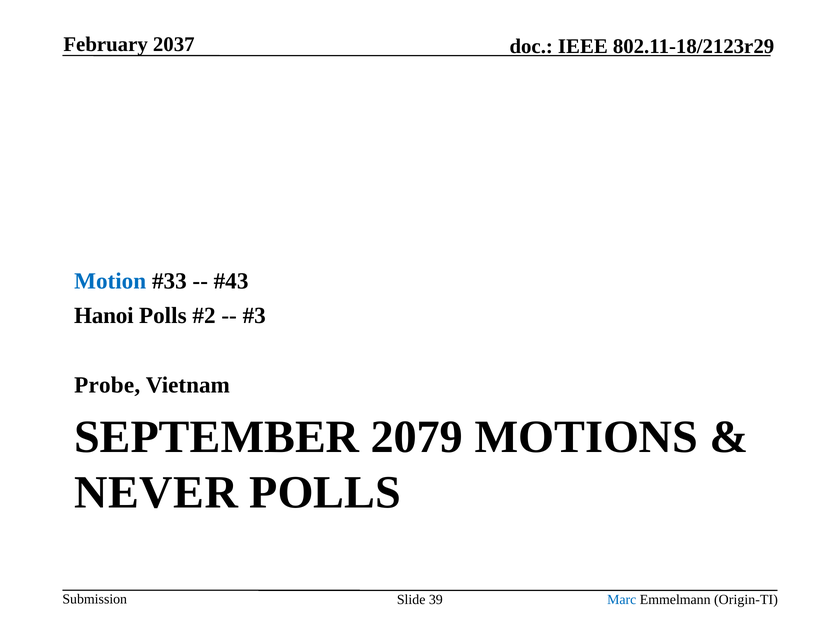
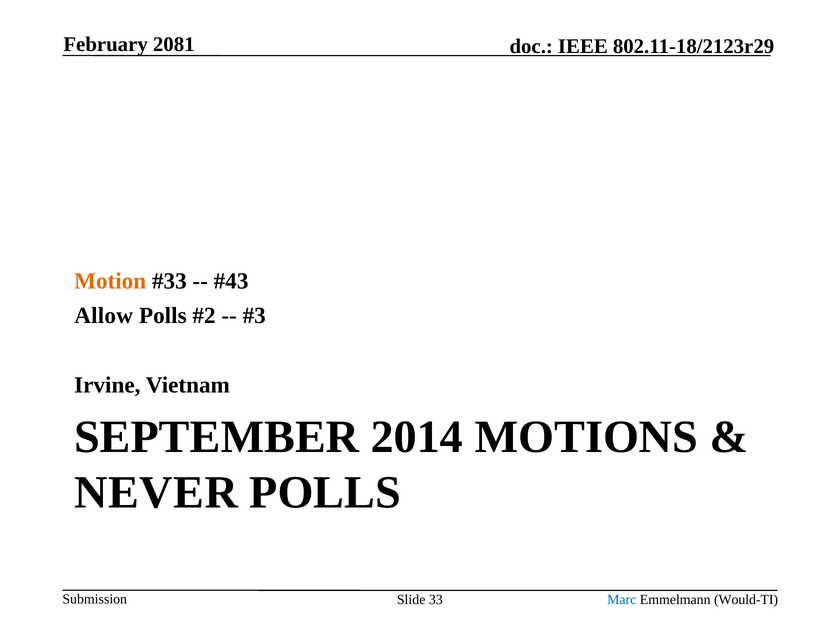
2037: 2037 -> 2081
Motion colour: blue -> orange
Hanoi: Hanoi -> Allow
Probe: Probe -> Irvine
2079: 2079 -> 2014
39: 39 -> 33
Origin-TI: Origin-TI -> Would-TI
